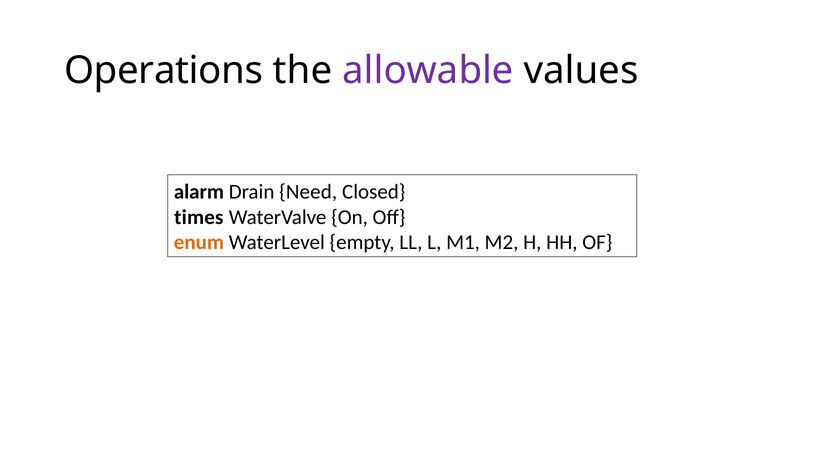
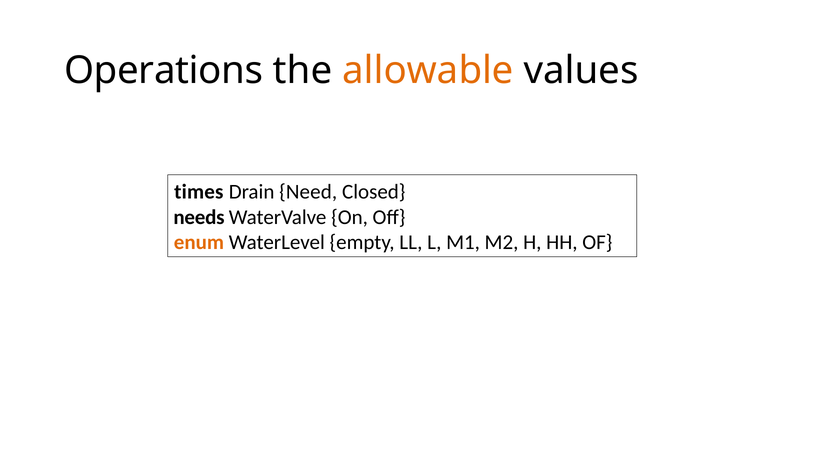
allowable colour: purple -> orange
alarm: alarm -> times
times: times -> needs
